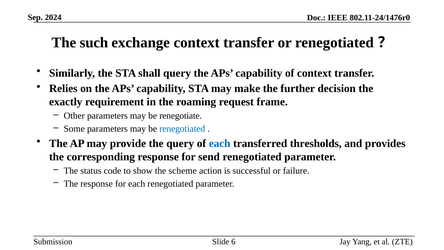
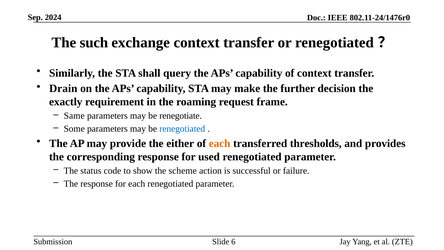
Relies: Relies -> Drain
Other: Other -> Same
the query: query -> either
each at (220, 143) colour: blue -> orange
send: send -> used
